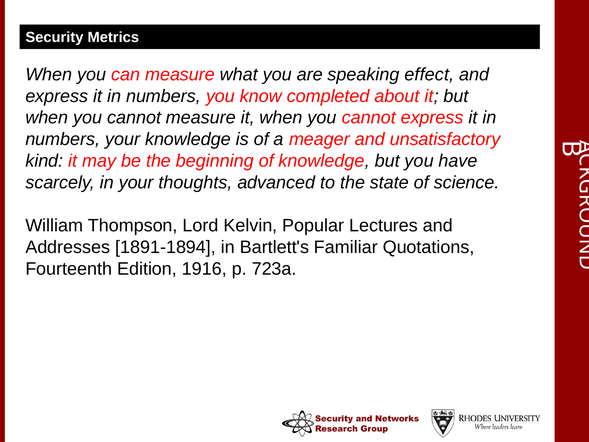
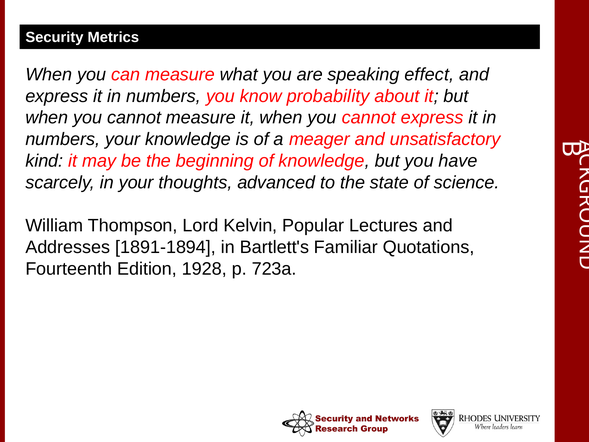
completed: completed -> probability
1916: 1916 -> 1928
